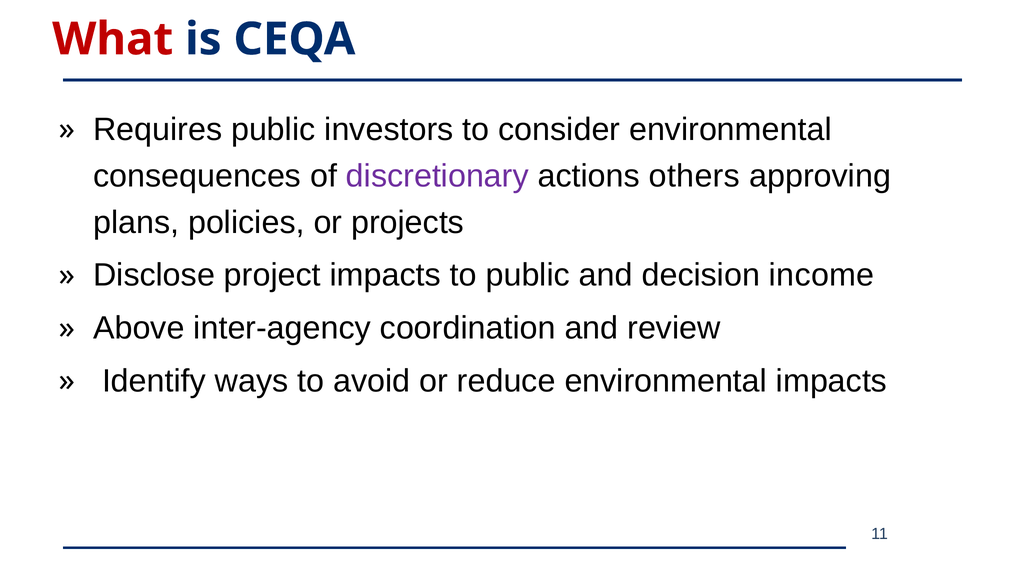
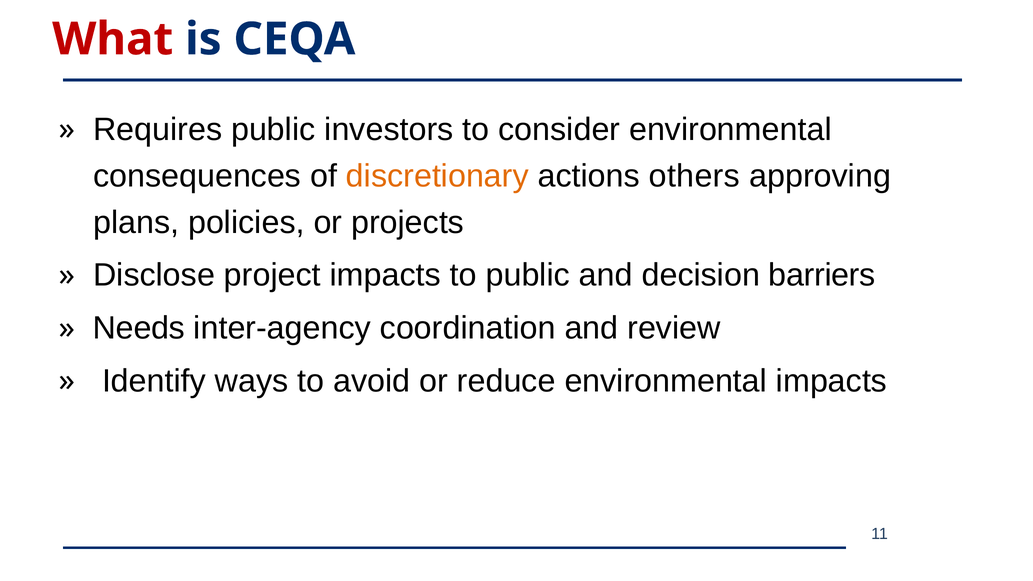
discretionary colour: purple -> orange
income: income -> barriers
Above: Above -> Needs
